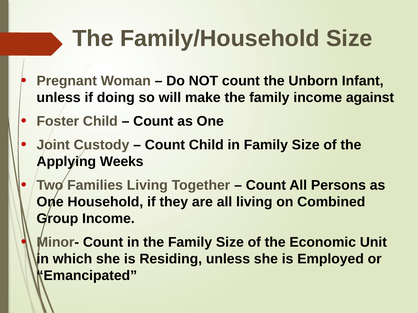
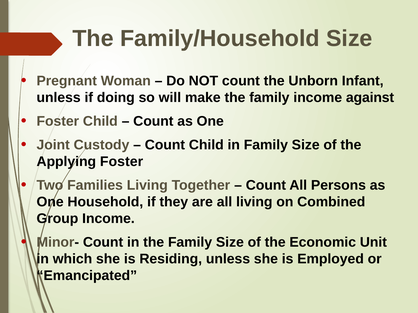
Applying Weeks: Weeks -> Foster
